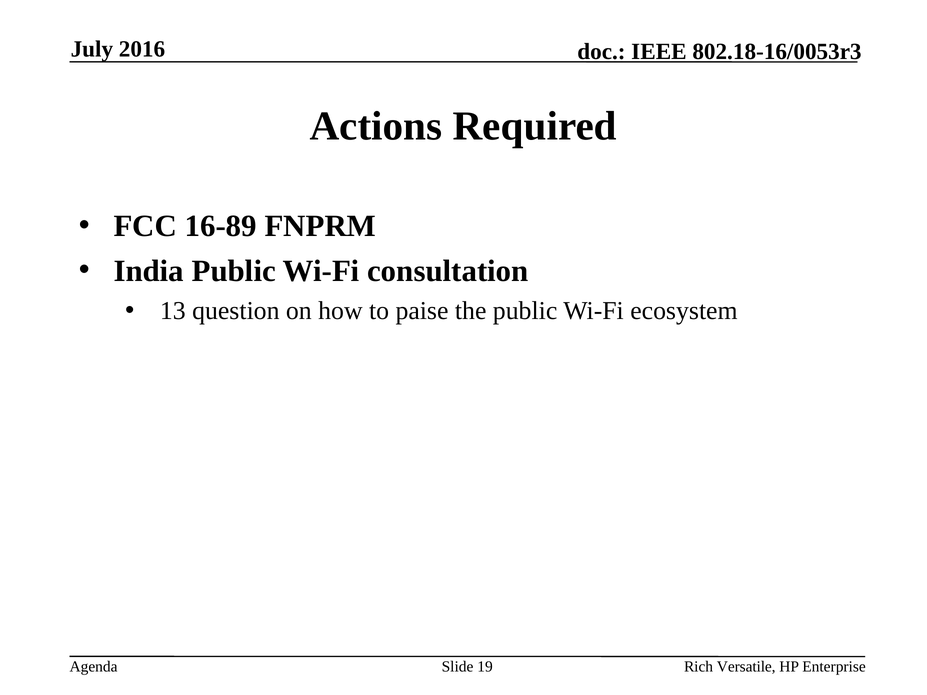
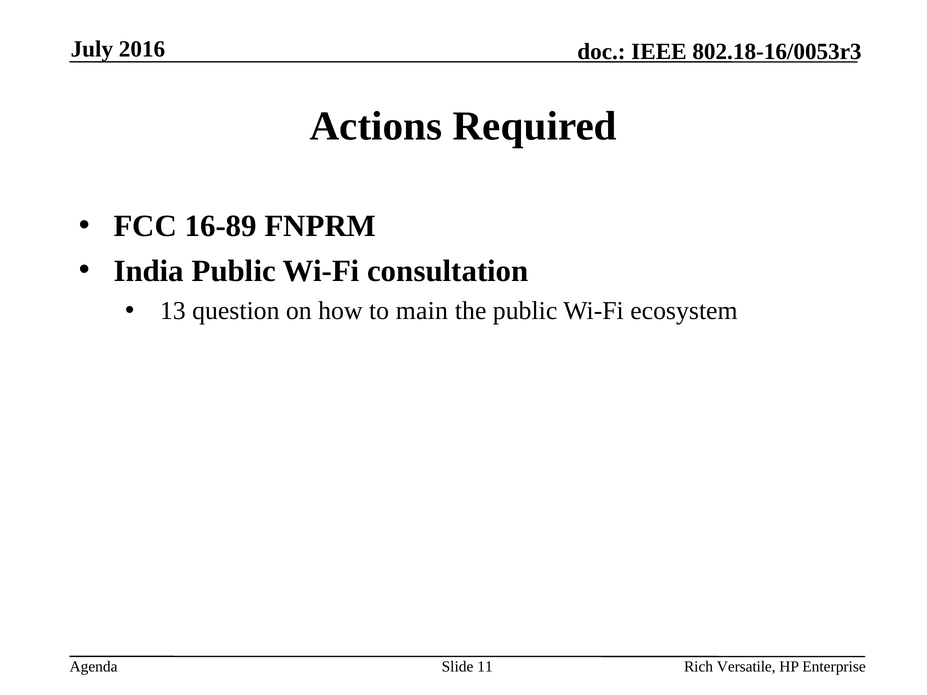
paise: paise -> main
19: 19 -> 11
